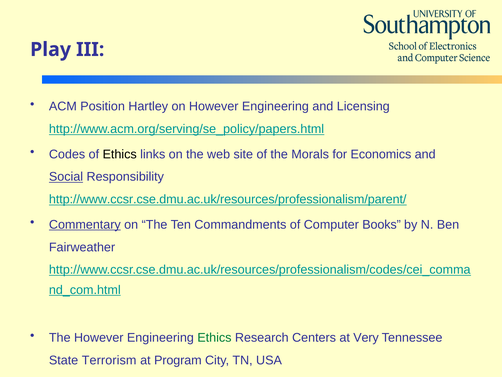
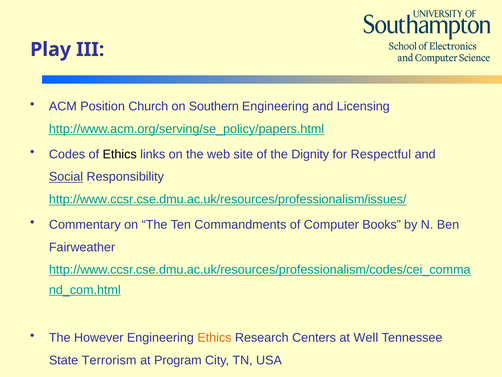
Hartley: Hartley -> Church
on However: However -> Southern
Morals: Morals -> Dignity
Economics: Economics -> Respectful
http://www.ccsr.cse.dmu.ac.uk/resources/professionalism/parent/: http://www.ccsr.cse.dmu.ac.uk/resources/professionalism/parent/ -> http://www.ccsr.cse.dmu.ac.uk/resources/professionalism/issues/
Commentary underline: present -> none
Ethics at (214, 337) colour: green -> orange
Very: Very -> Well
